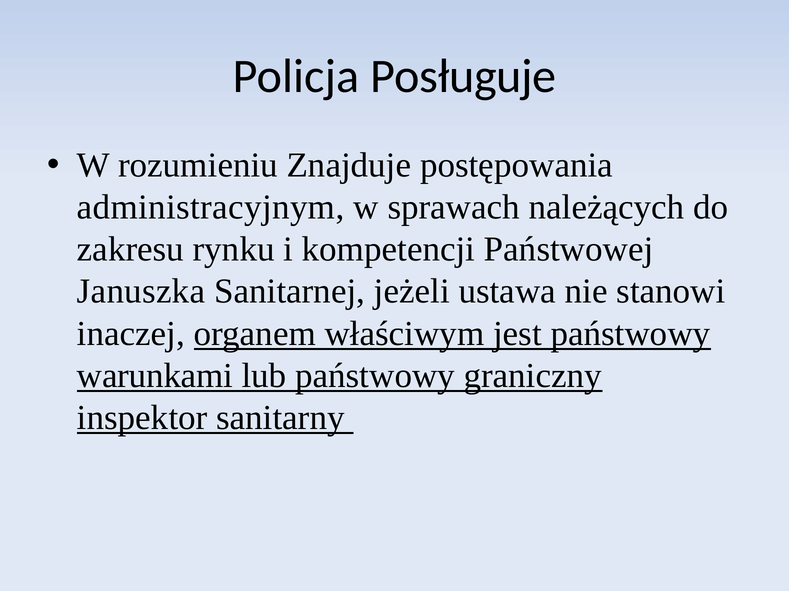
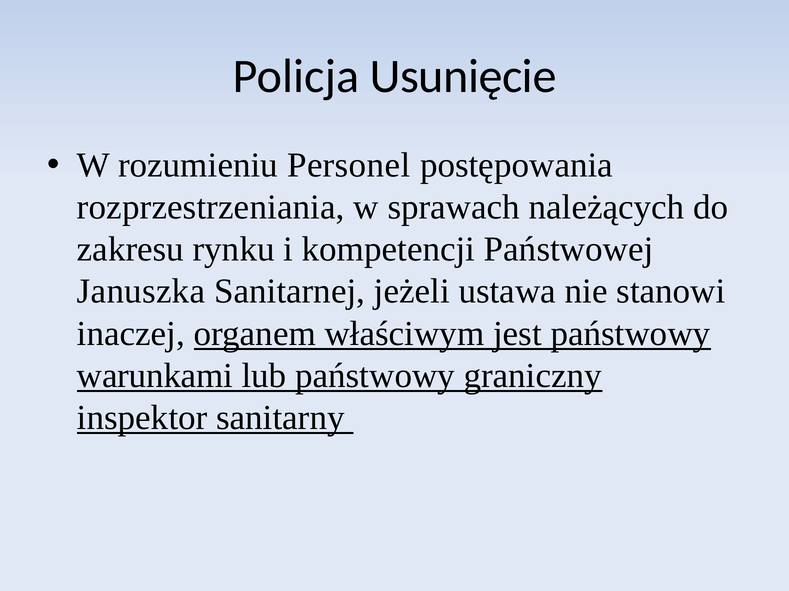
Posługuje: Posługuje -> Usunięcie
Znajduje: Znajduje -> Personel
administracyjnym: administracyjnym -> rozprzestrzeniania
